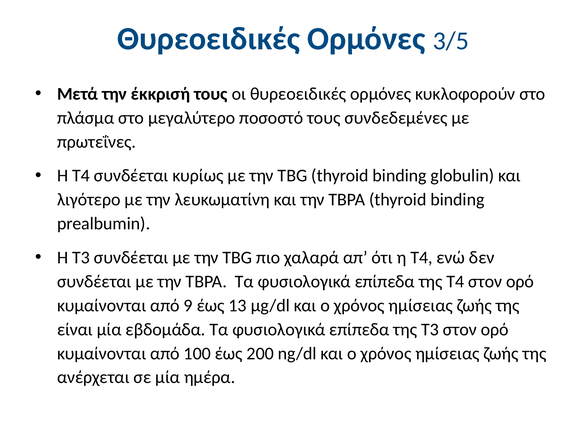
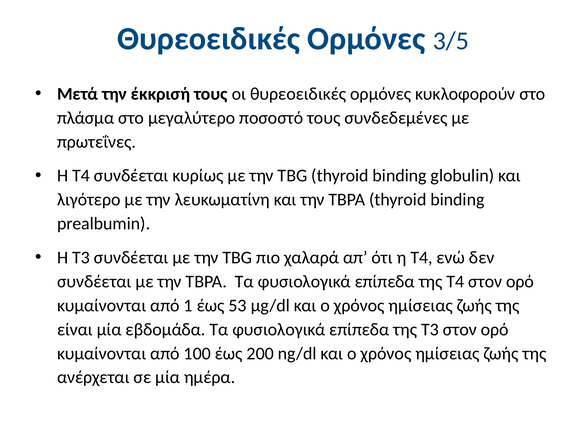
9: 9 -> 1
13: 13 -> 53
